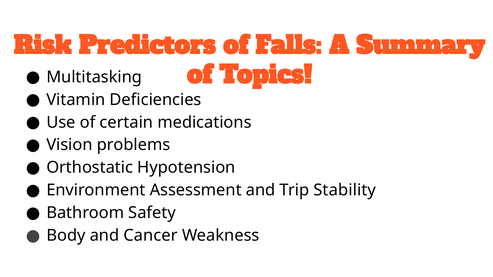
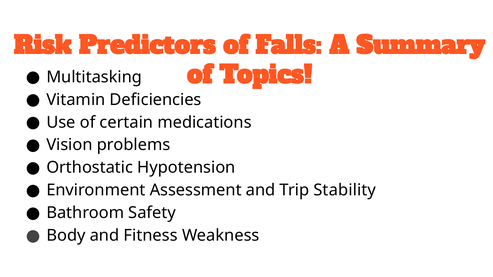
Cancer: Cancer -> Fitness
